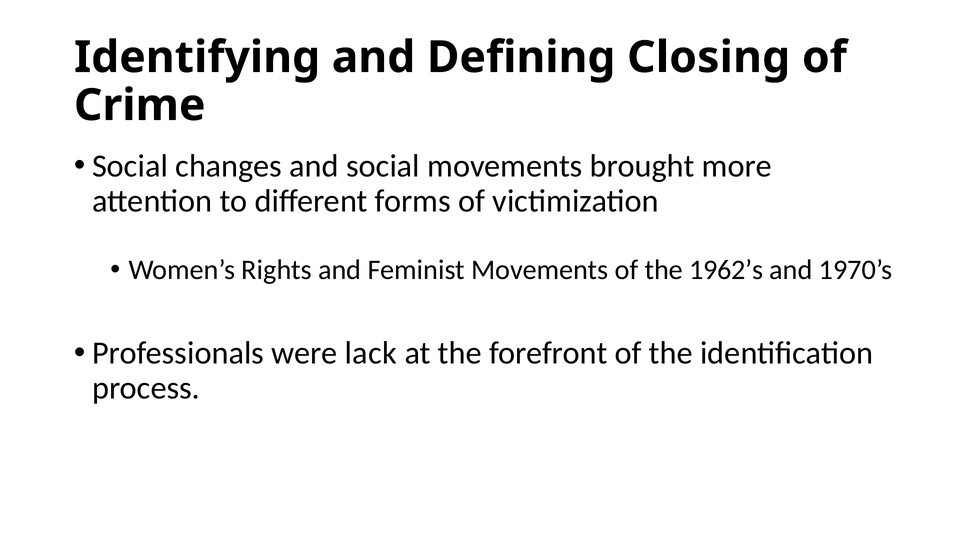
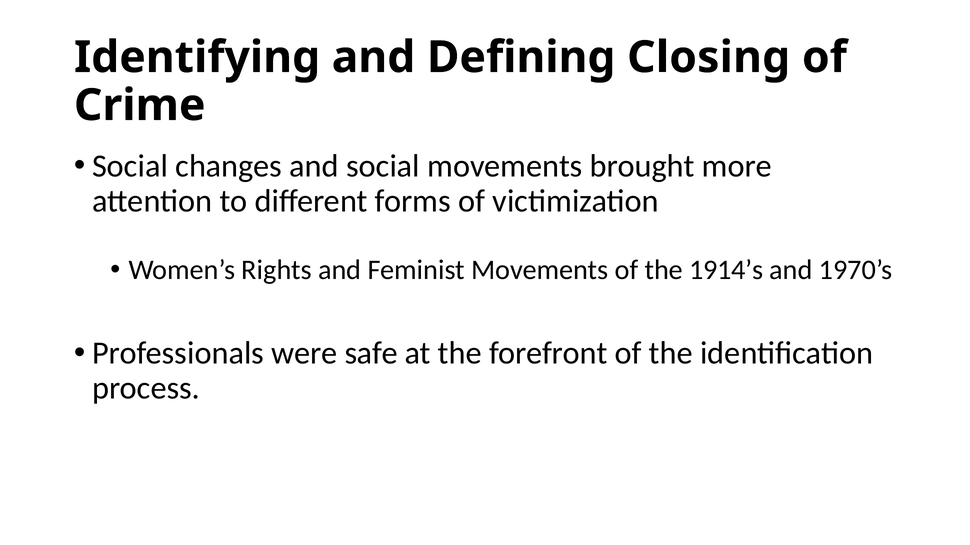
1962’s: 1962’s -> 1914’s
lack: lack -> safe
